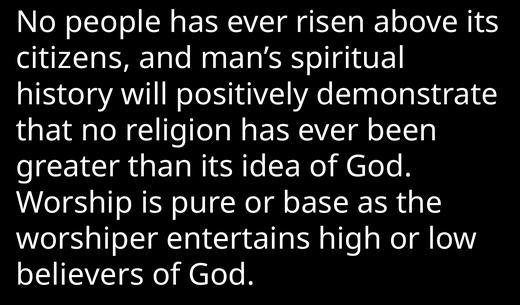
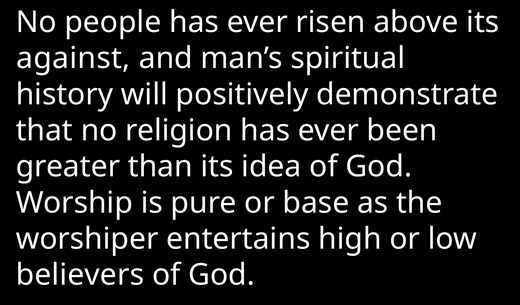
citizens: citizens -> against
